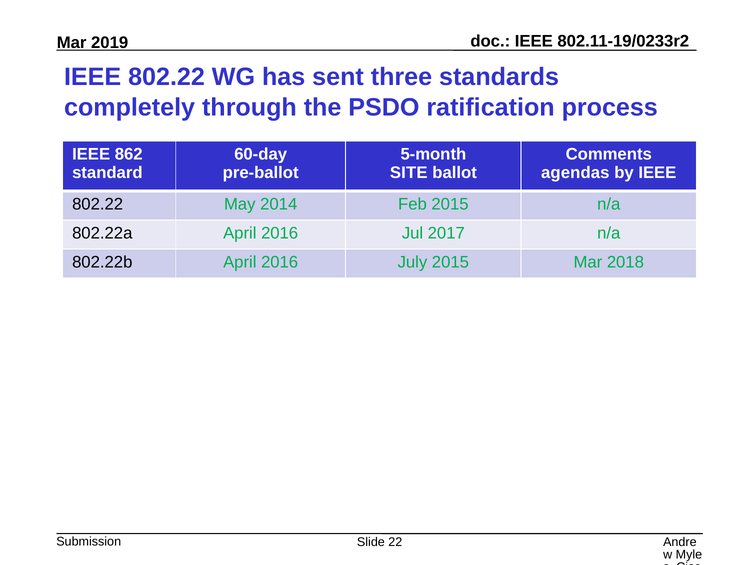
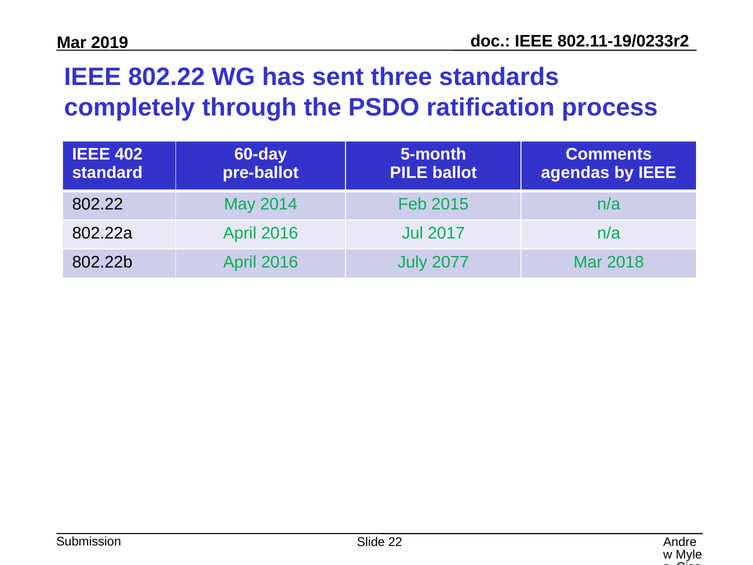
862: 862 -> 402
SITE: SITE -> PILE
July 2015: 2015 -> 2077
